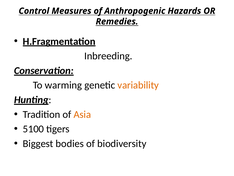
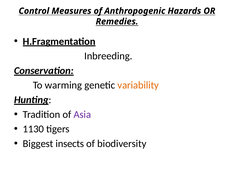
Asia colour: orange -> purple
5100: 5100 -> 1130
bodies: bodies -> insects
